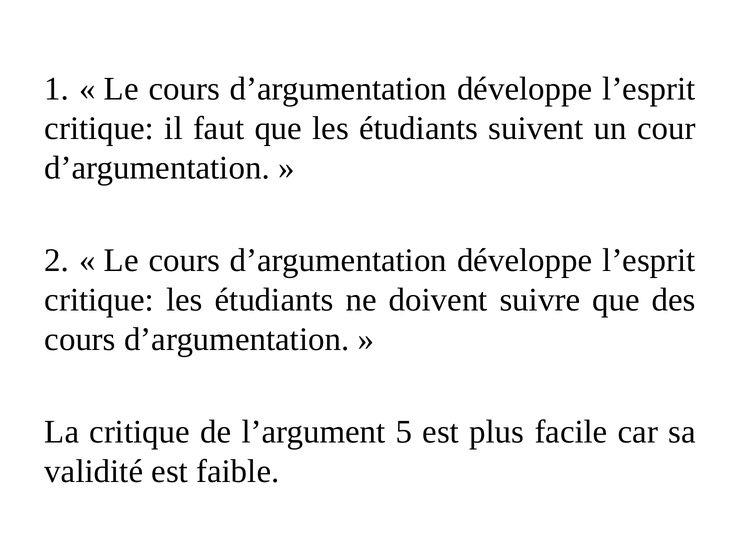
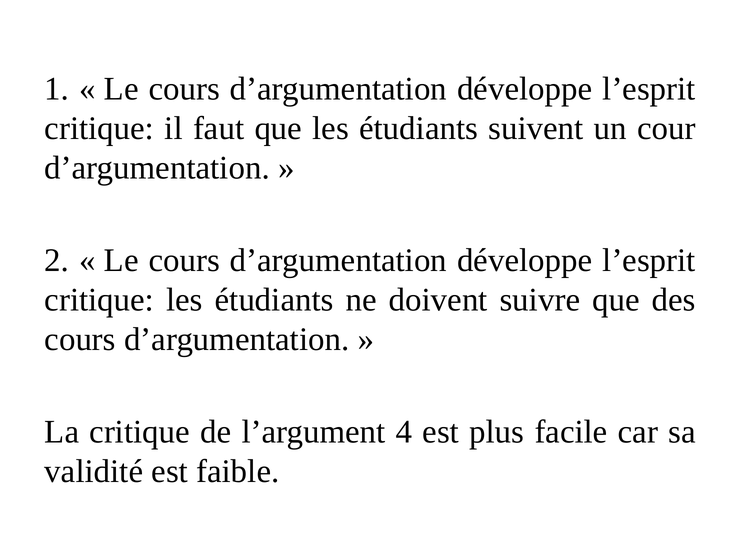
5: 5 -> 4
